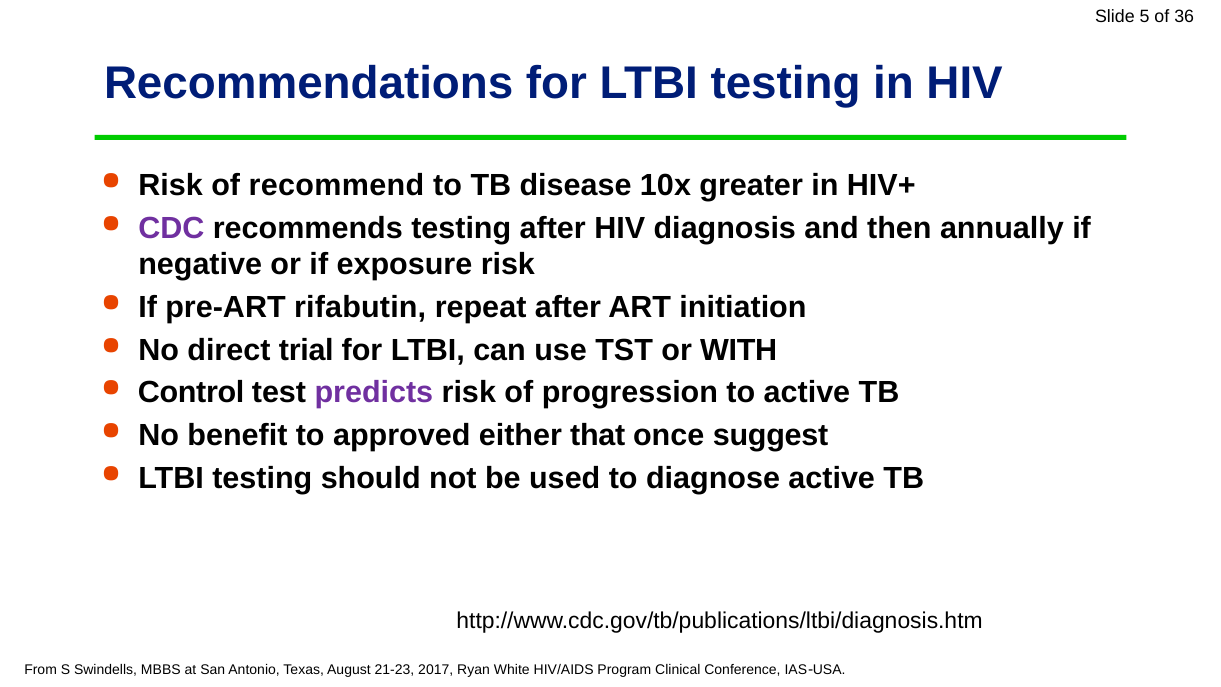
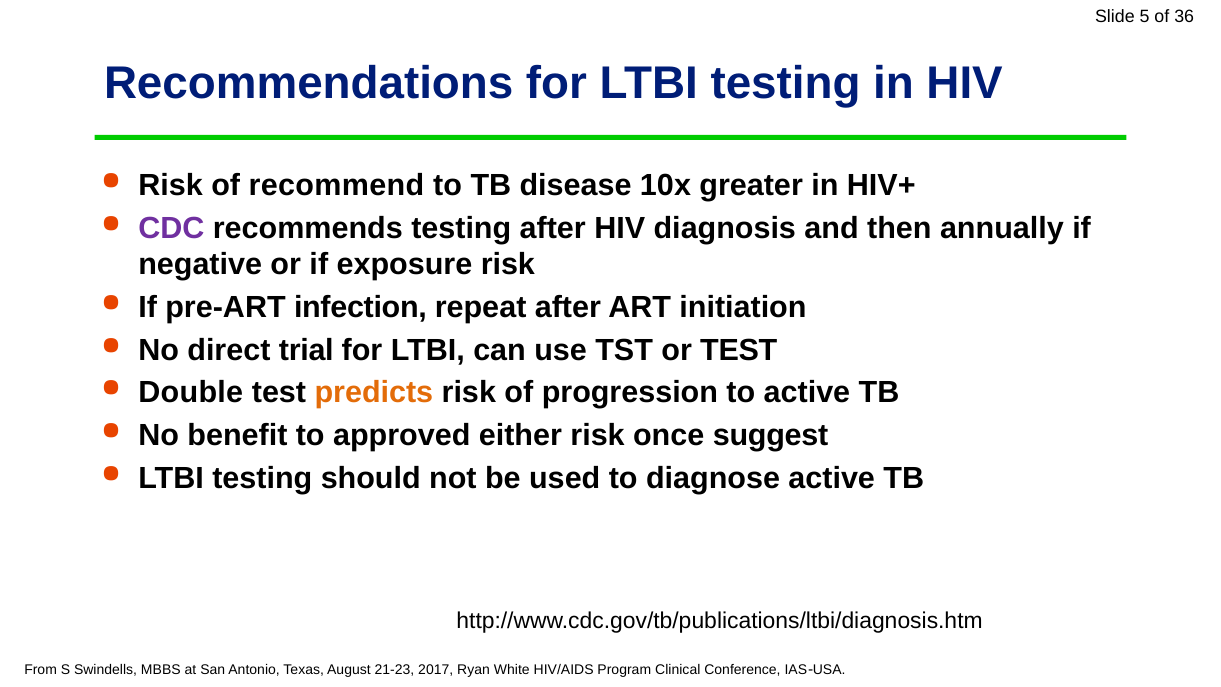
rifabutin: rifabutin -> infection
or WITH: WITH -> TEST
Control: Control -> Double
predicts colour: purple -> orange
either that: that -> risk
